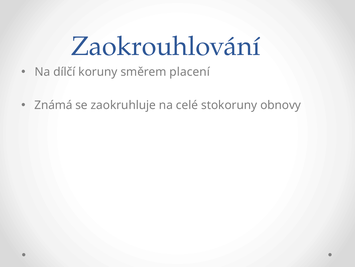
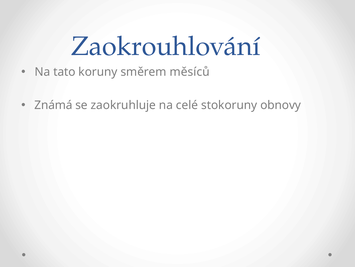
dílčí: dílčí -> tato
placení: placení -> měsíců
